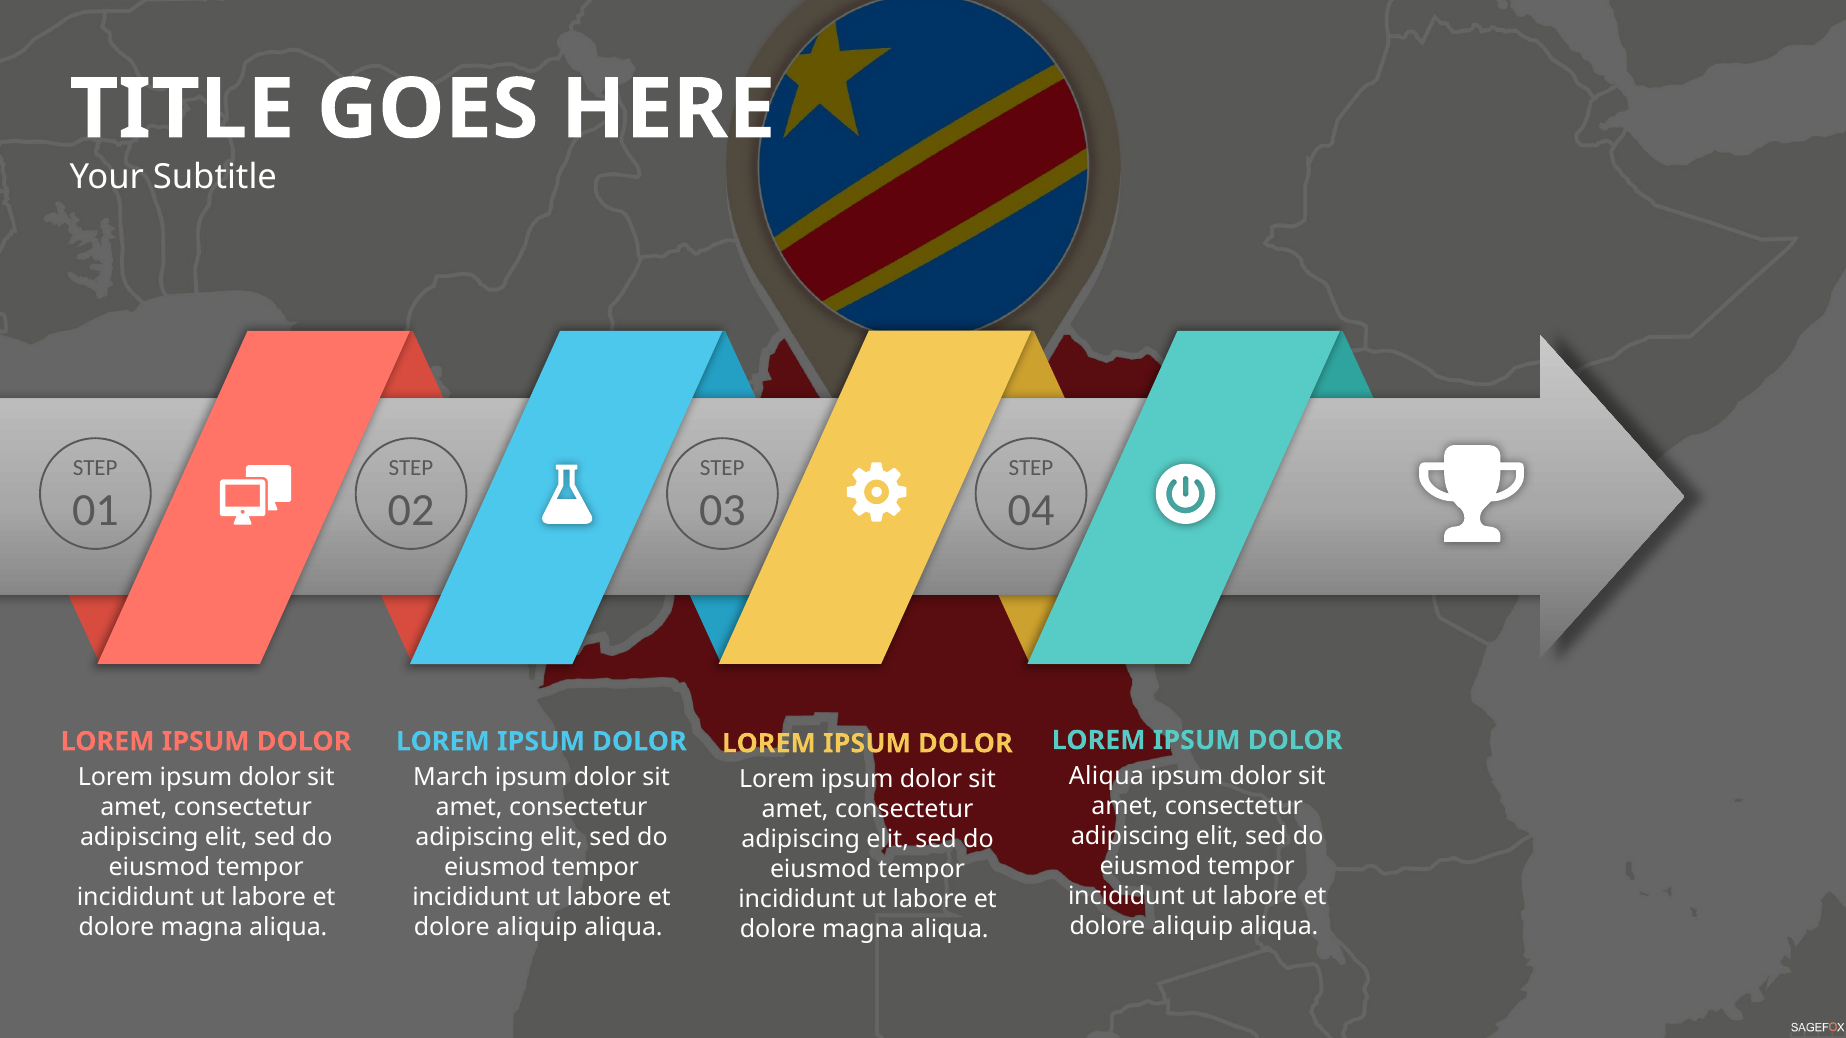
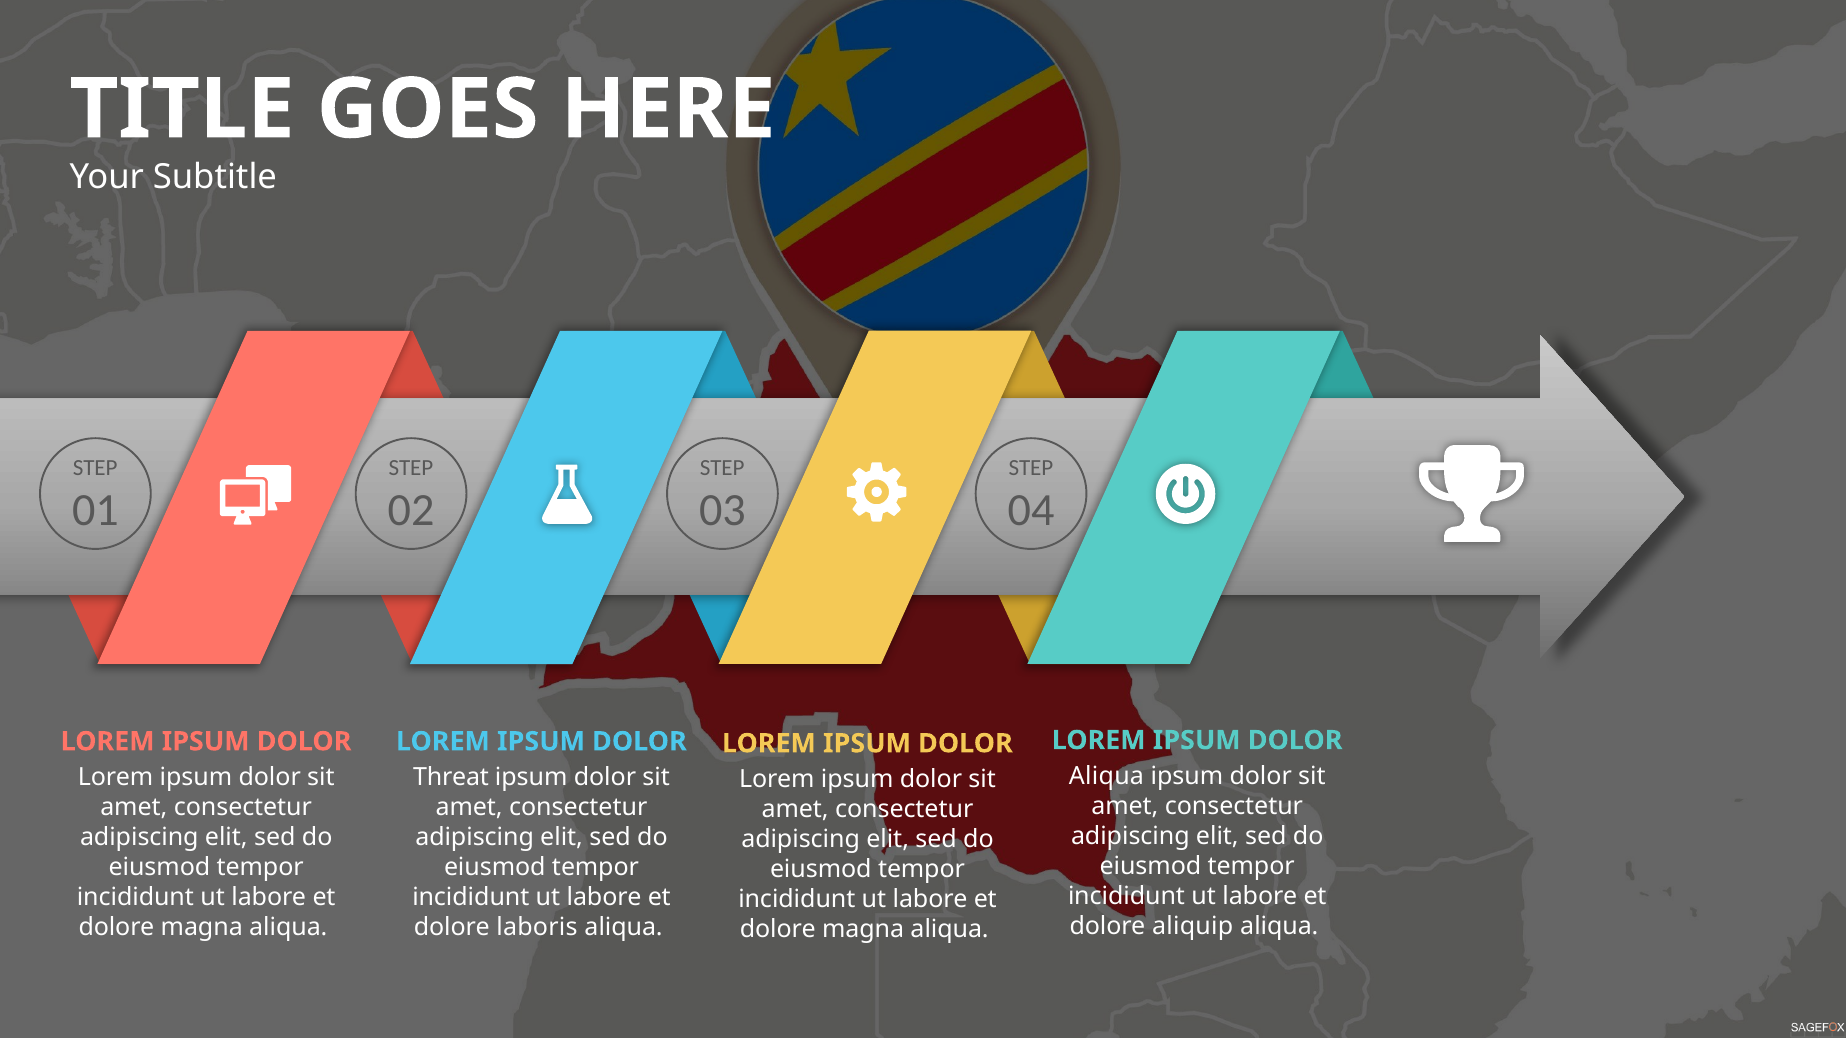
March: March -> Threat
aliquip at (537, 928): aliquip -> laboris
